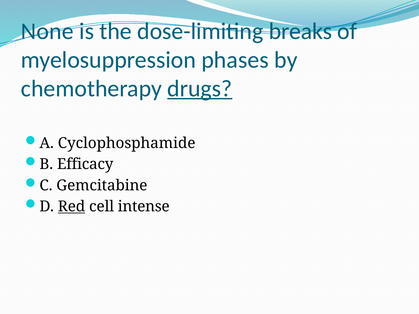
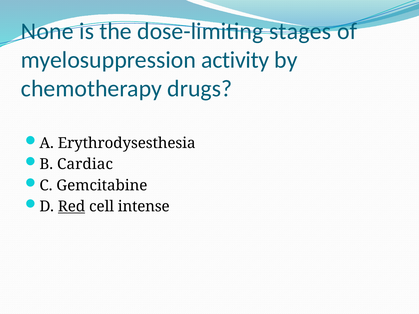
breaks: breaks -> stages
phases: phases -> activity
drugs underline: present -> none
Cyclophosphamide: Cyclophosphamide -> Erythrodysesthesia
Efficacy: Efficacy -> Cardiac
